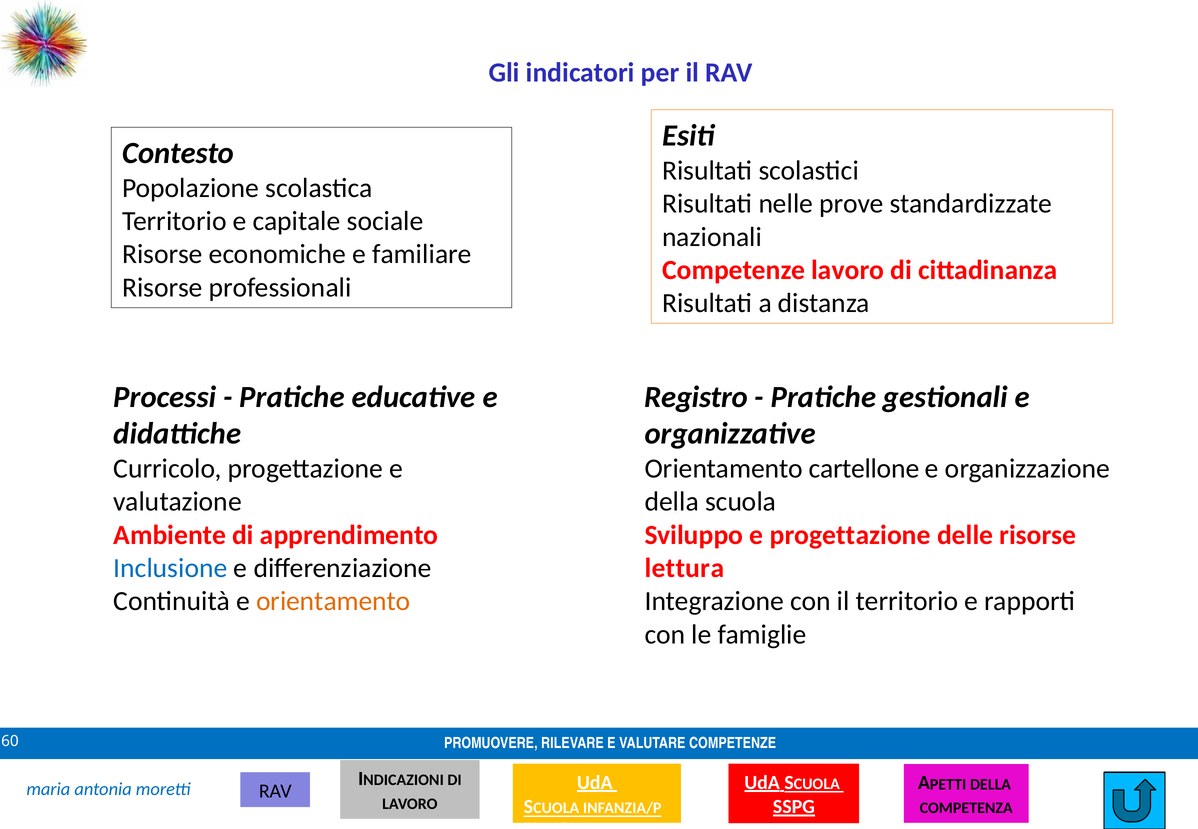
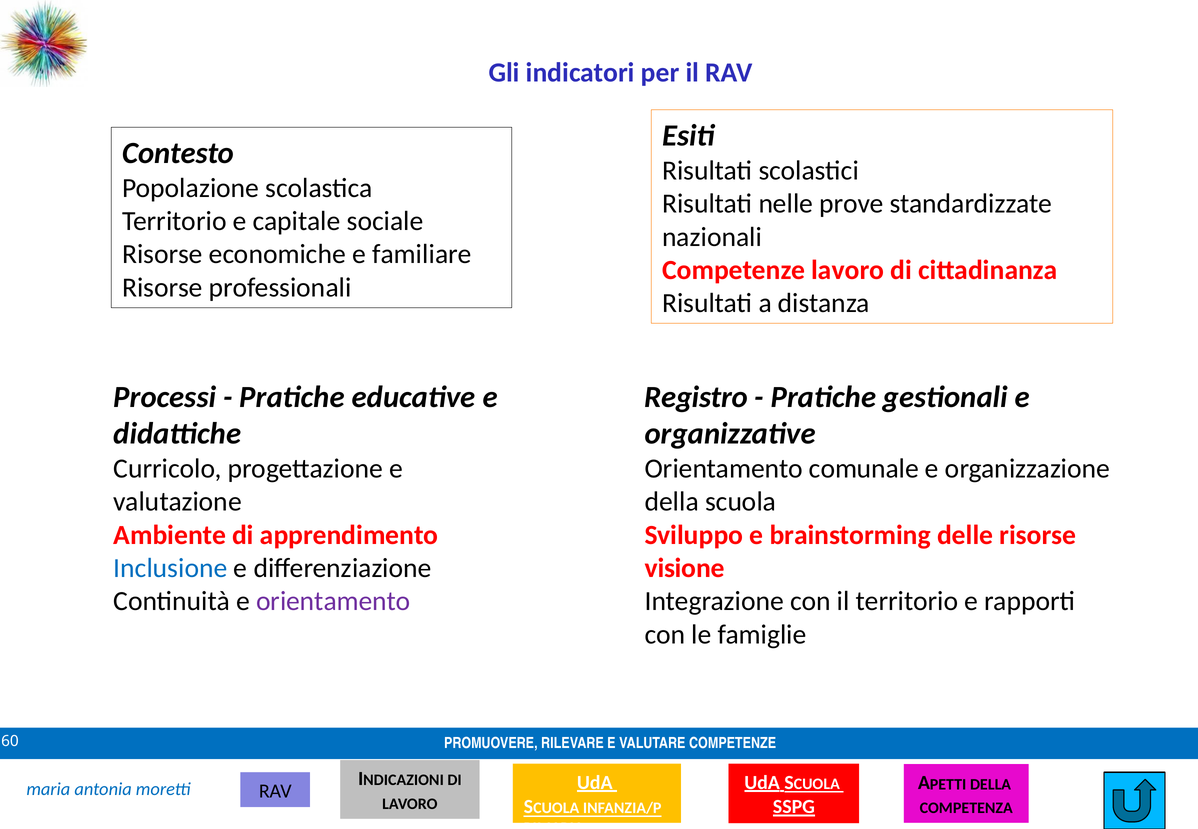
cartellone: cartellone -> comunale
e progettazione: progettazione -> brainstorming
lettura: lettura -> visione
orientamento at (333, 602) colour: orange -> purple
